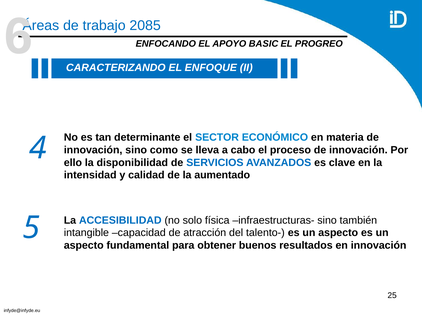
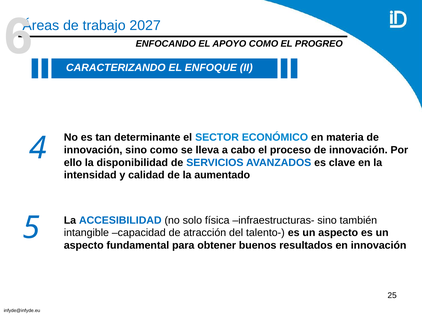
2085: 2085 -> 2027
APOYO BASIC: BASIC -> COMO
